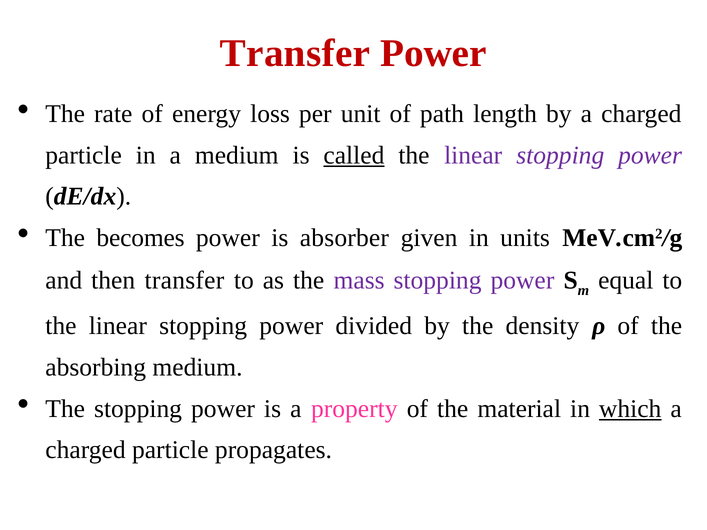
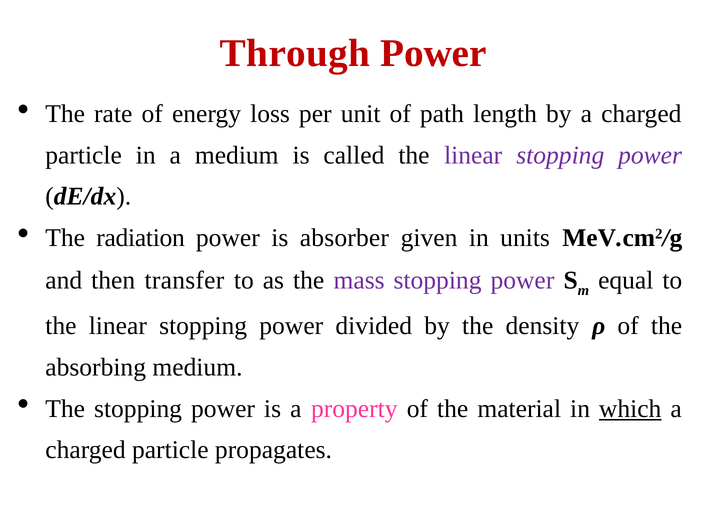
Transfer at (295, 53): Transfer -> Through
called underline: present -> none
becomes: becomes -> radiation
